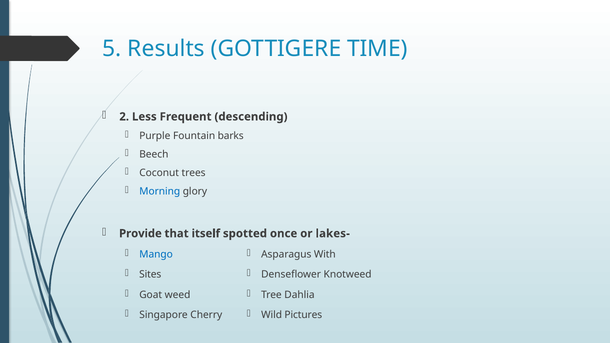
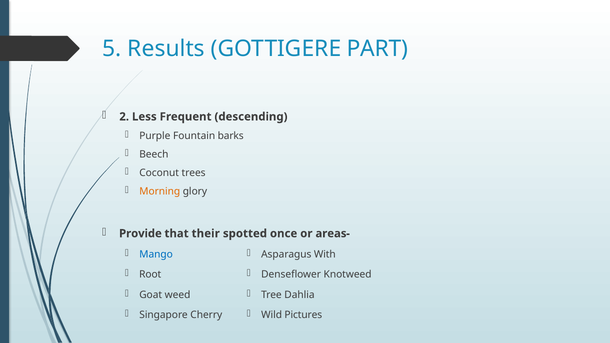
TIME: TIME -> PART
Morning colour: blue -> orange
itself: itself -> their
lakes-: lakes- -> areas-
Sites: Sites -> Root
